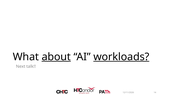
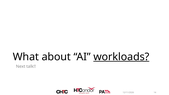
about underline: present -> none
